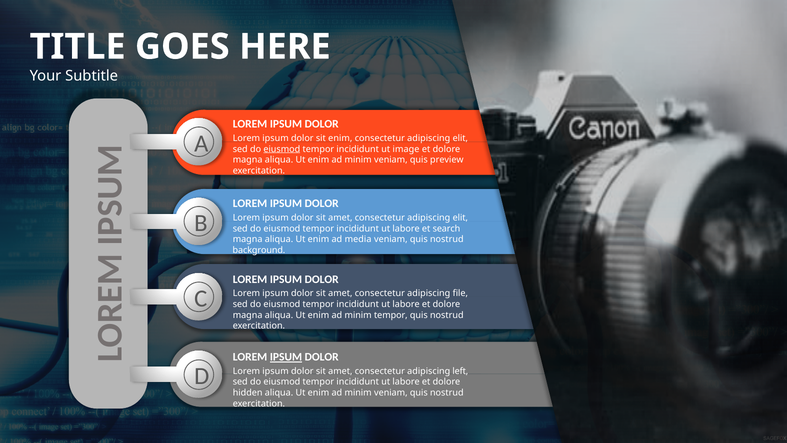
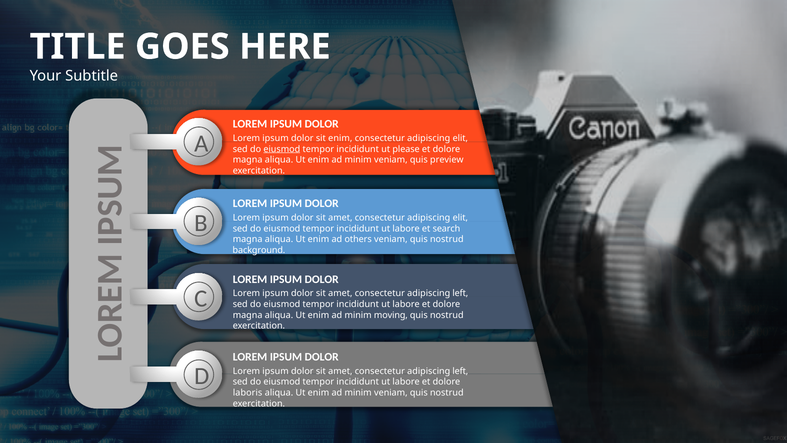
image: image -> please
media: media -> others
file at (460, 293): file -> left
minim tempor: tempor -> moving
IPSUM at (286, 357) underline: present -> none
hidden: hidden -> laboris
